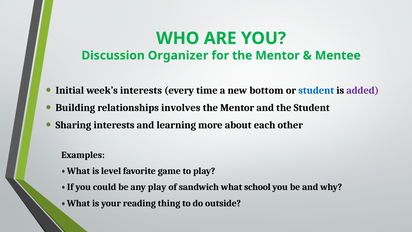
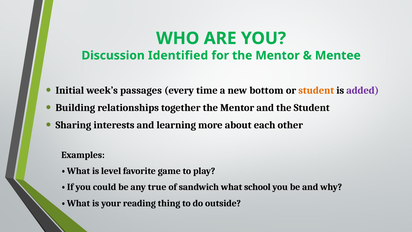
Organizer: Organizer -> Identified
week’s interests: interests -> passages
student at (316, 90) colour: blue -> orange
involves: involves -> together
any play: play -> true
